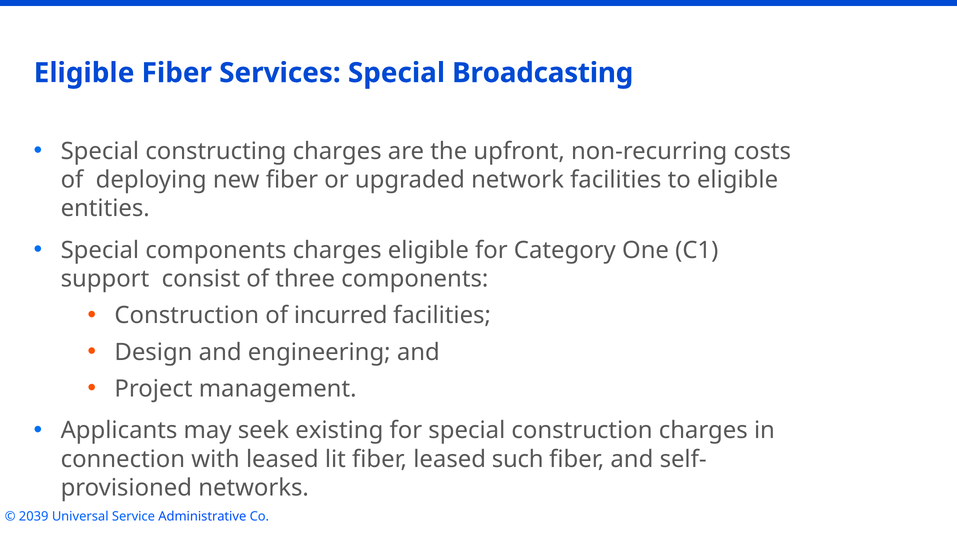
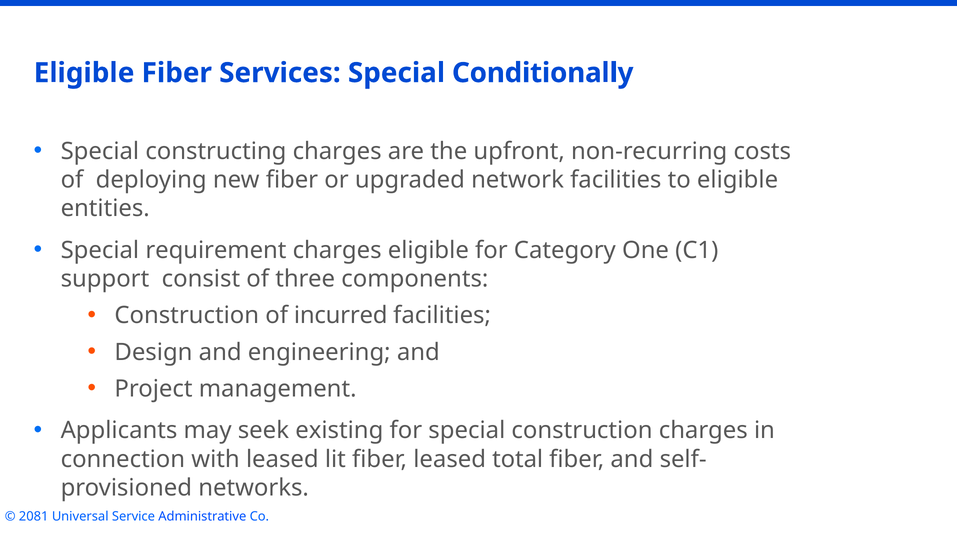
Broadcasting: Broadcasting -> Conditionally
Special components: components -> requirement
such: such -> total
2039: 2039 -> 2081
